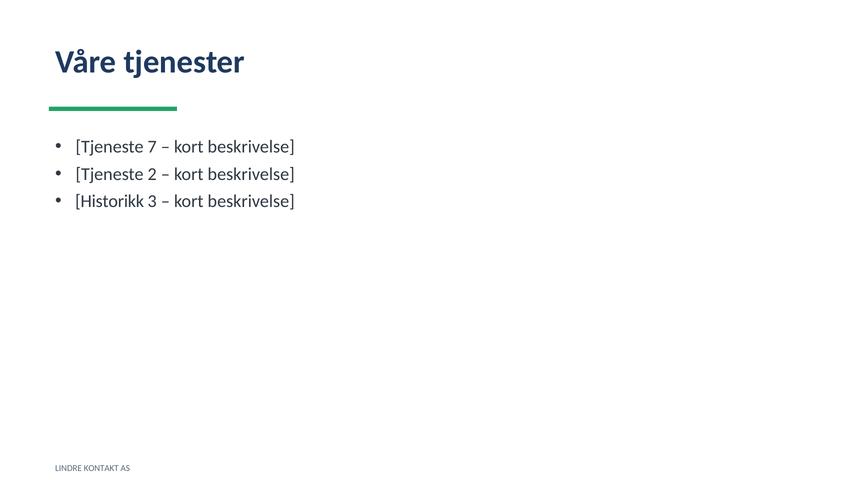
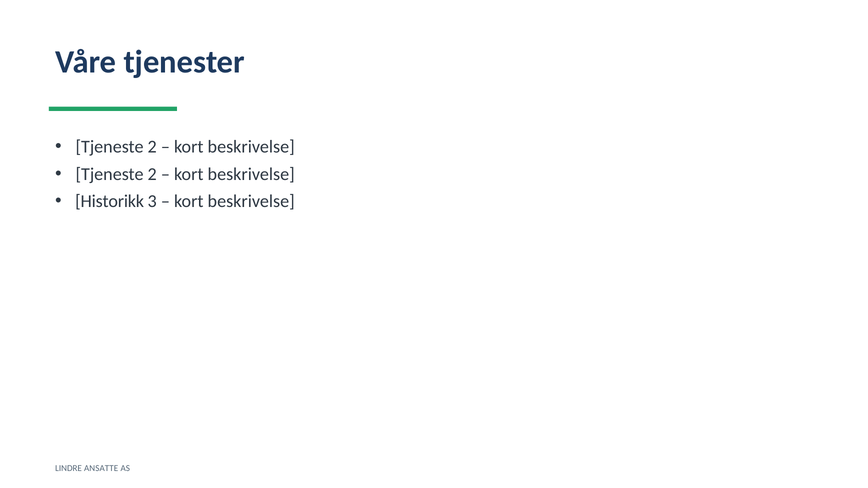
7 at (152, 147): 7 -> 2
KONTAKT: KONTAKT -> ANSATTE
